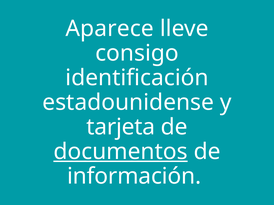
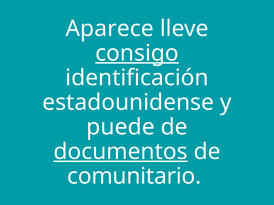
consigo underline: none -> present
tarjeta: tarjeta -> puede
información: información -> comunitario
